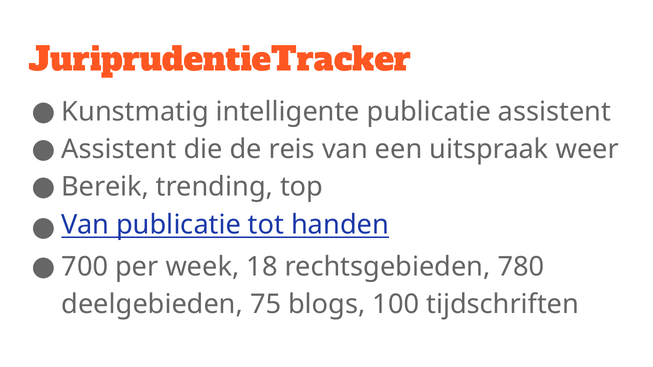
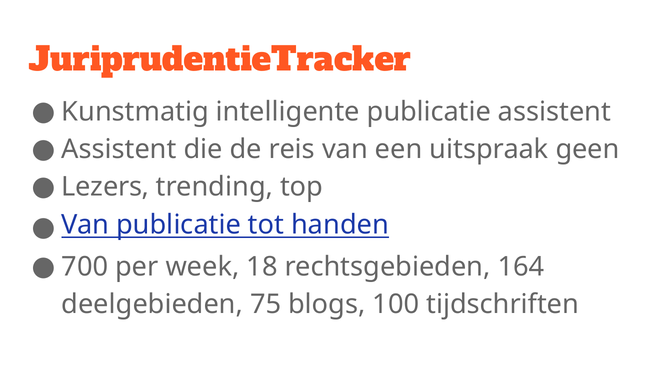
weer: weer -> geen
Bereik: Bereik -> Lezers
780: 780 -> 164
